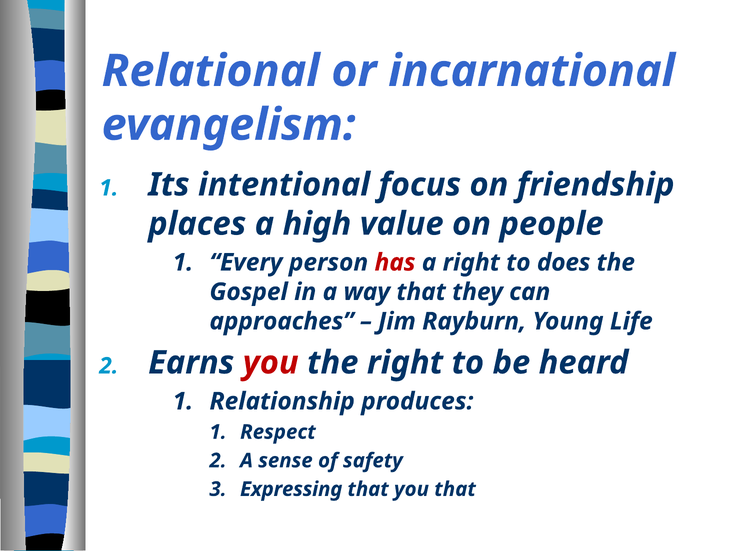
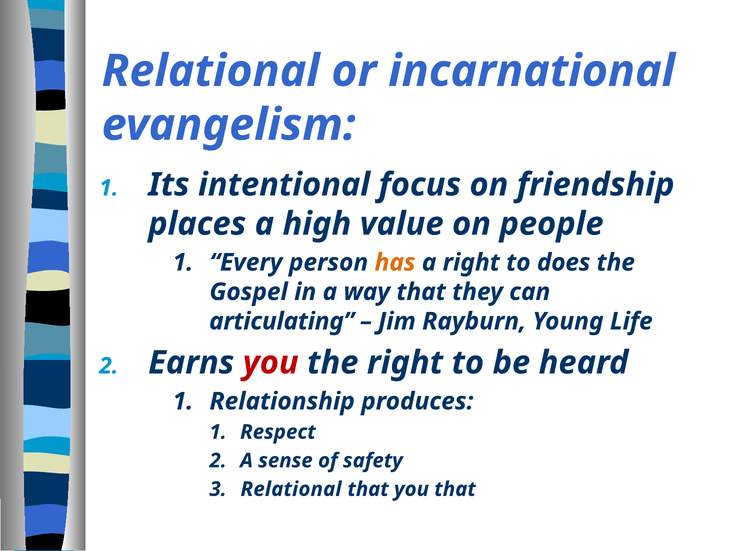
has colour: red -> orange
approaches: approaches -> articulating
Expressing at (291, 489): Expressing -> Relational
